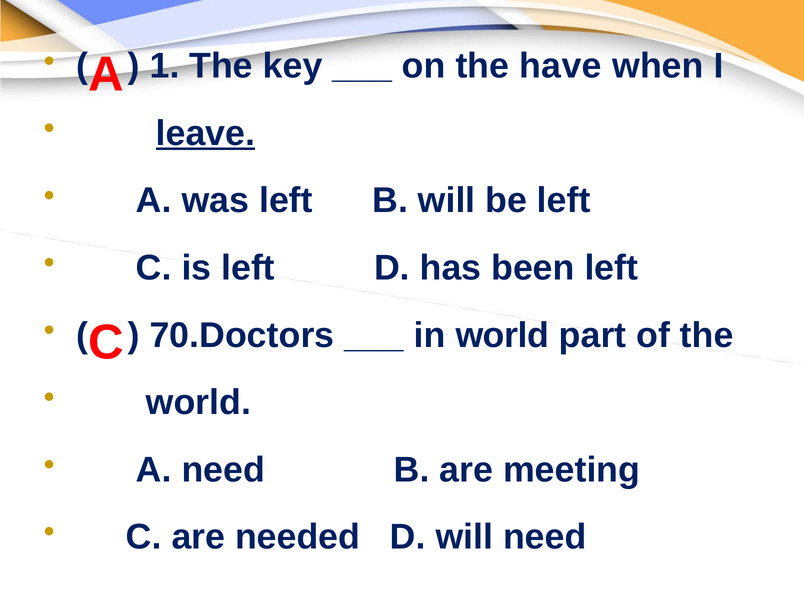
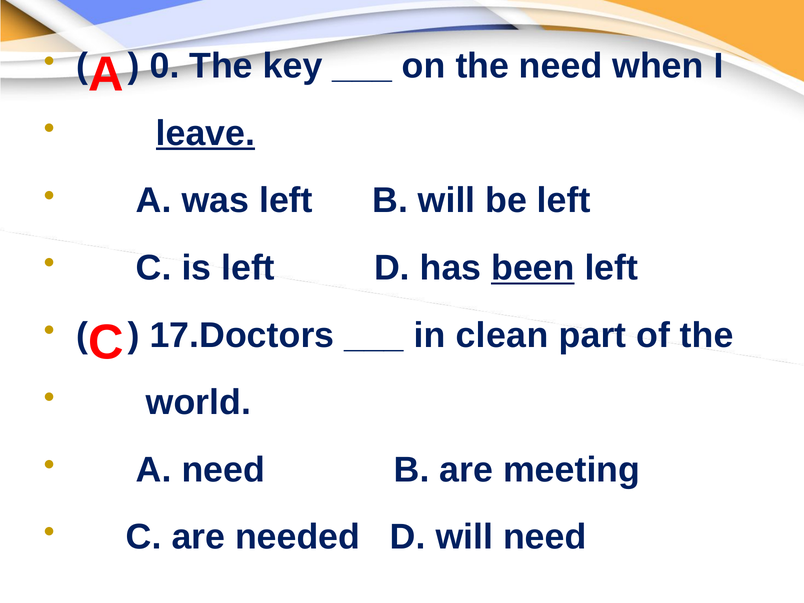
1: 1 -> 0
the have: have -> need
been underline: none -> present
70.Doctors: 70.Doctors -> 17.Doctors
in world: world -> clean
